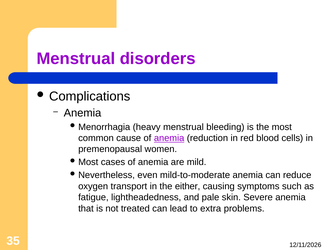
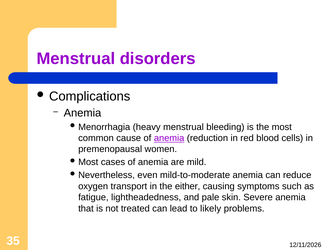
extra: extra -> likely
